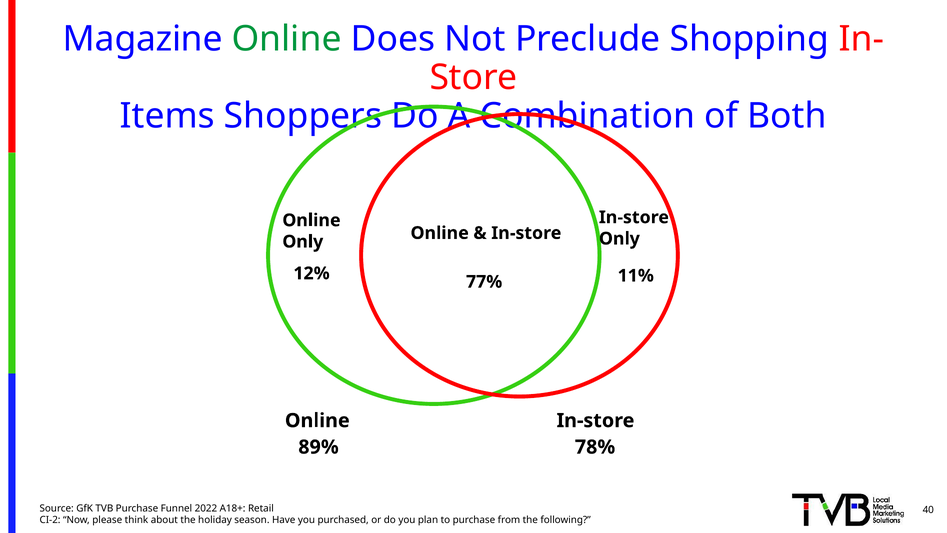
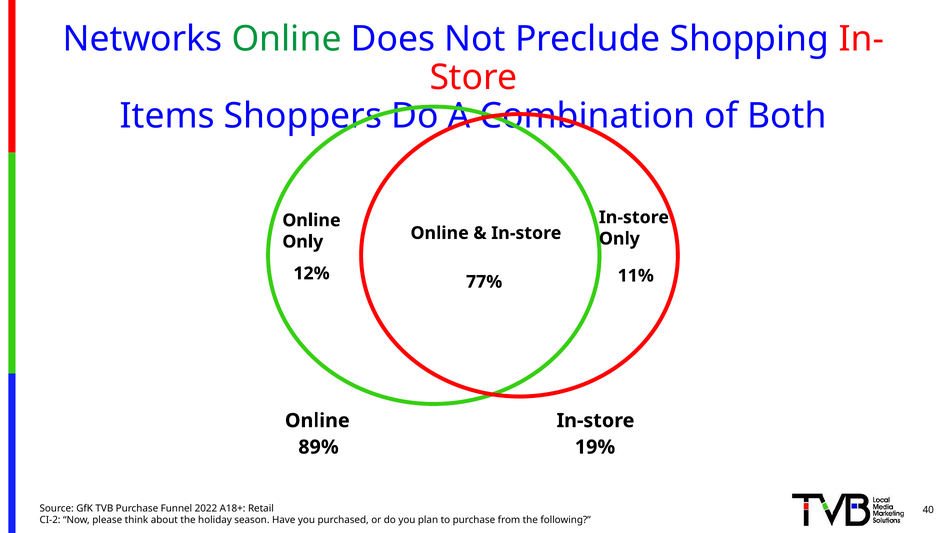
Magazine: Magazine -> Networks
78%: 78% -> 19%
